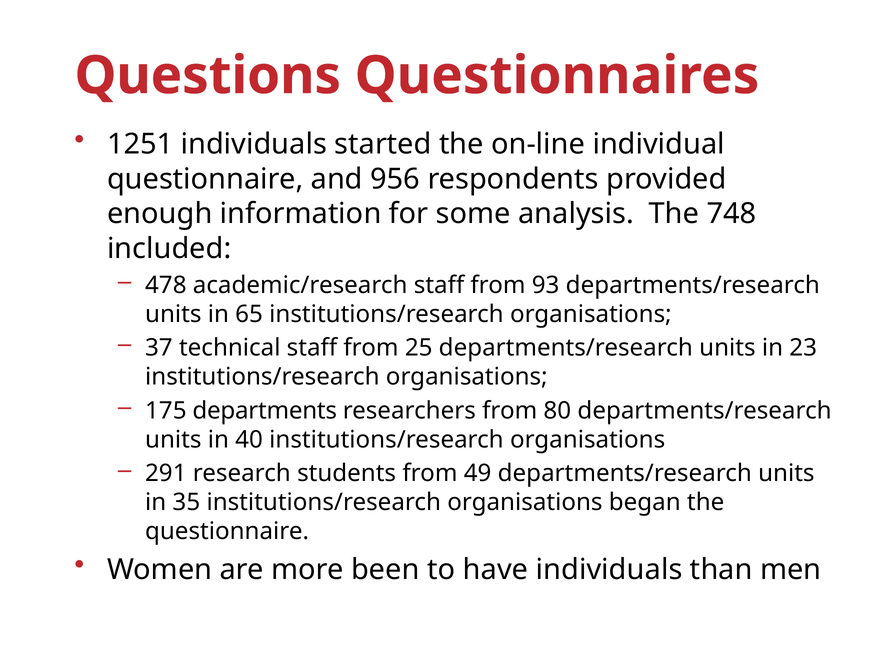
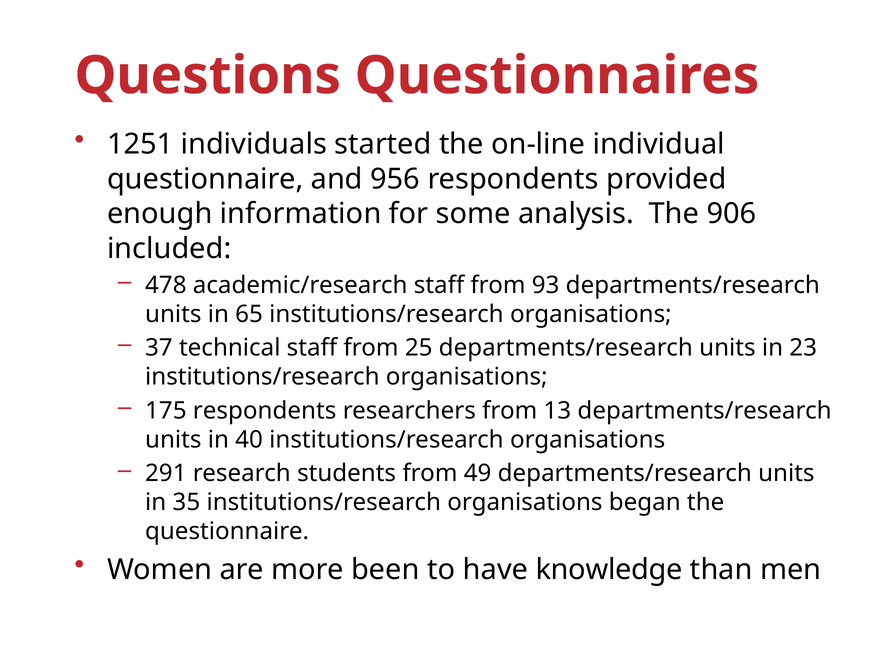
748: 748 -> 906
175 departments: departments -> respondents
80: 80 -> 13
have individuals: individuals -> knowledge
